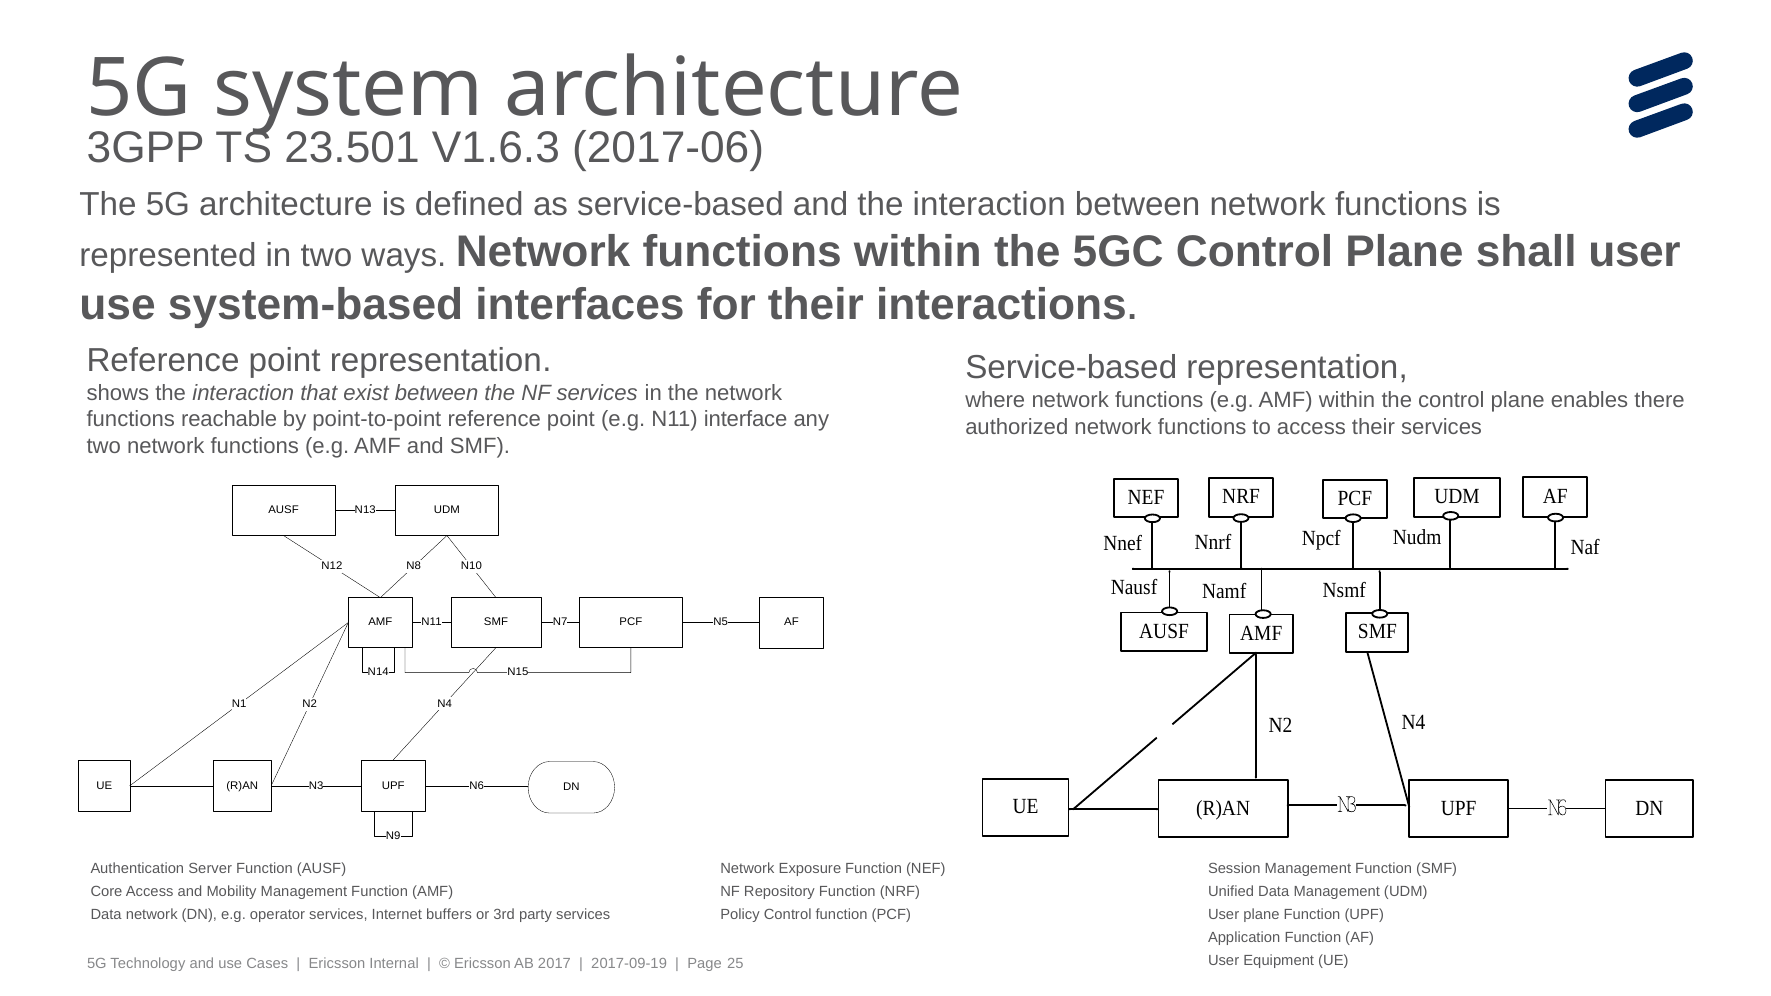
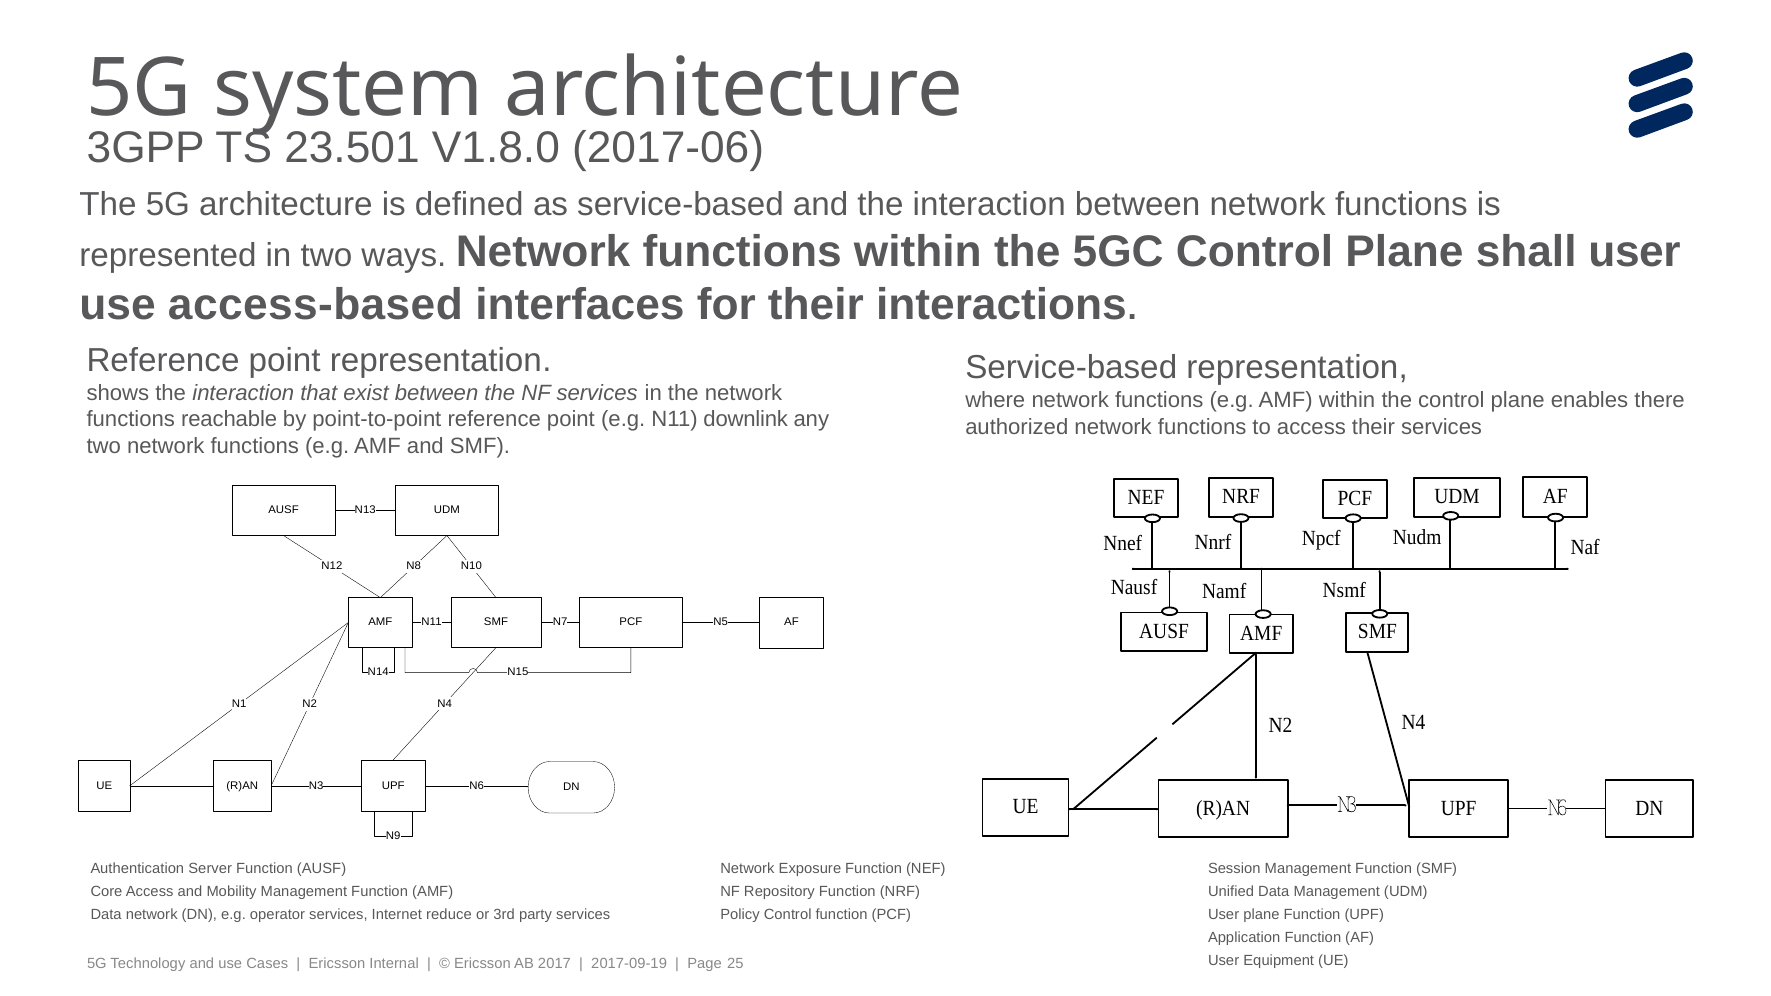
V1.6.3: V1.6.3 -> V1.8.0
system-based: system-based -> access-based
interface: interface -> downlink
buffers: buffers -> reduce
